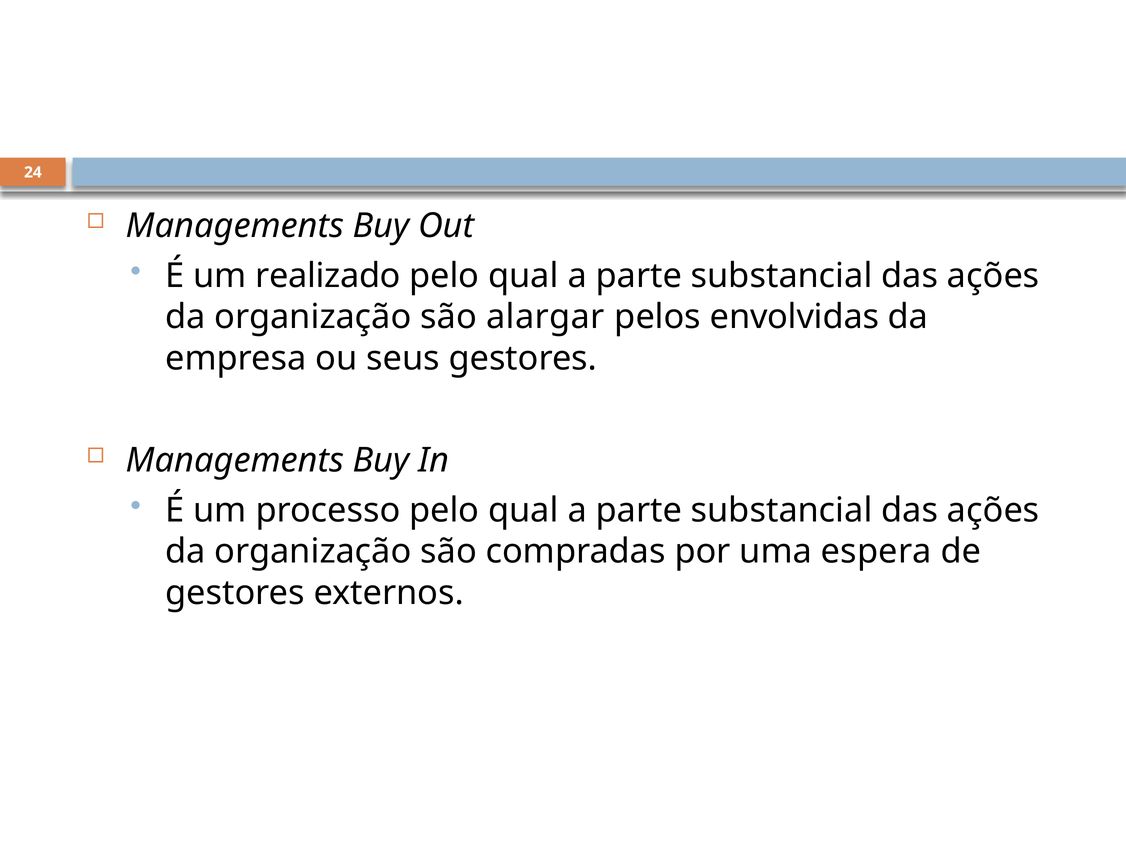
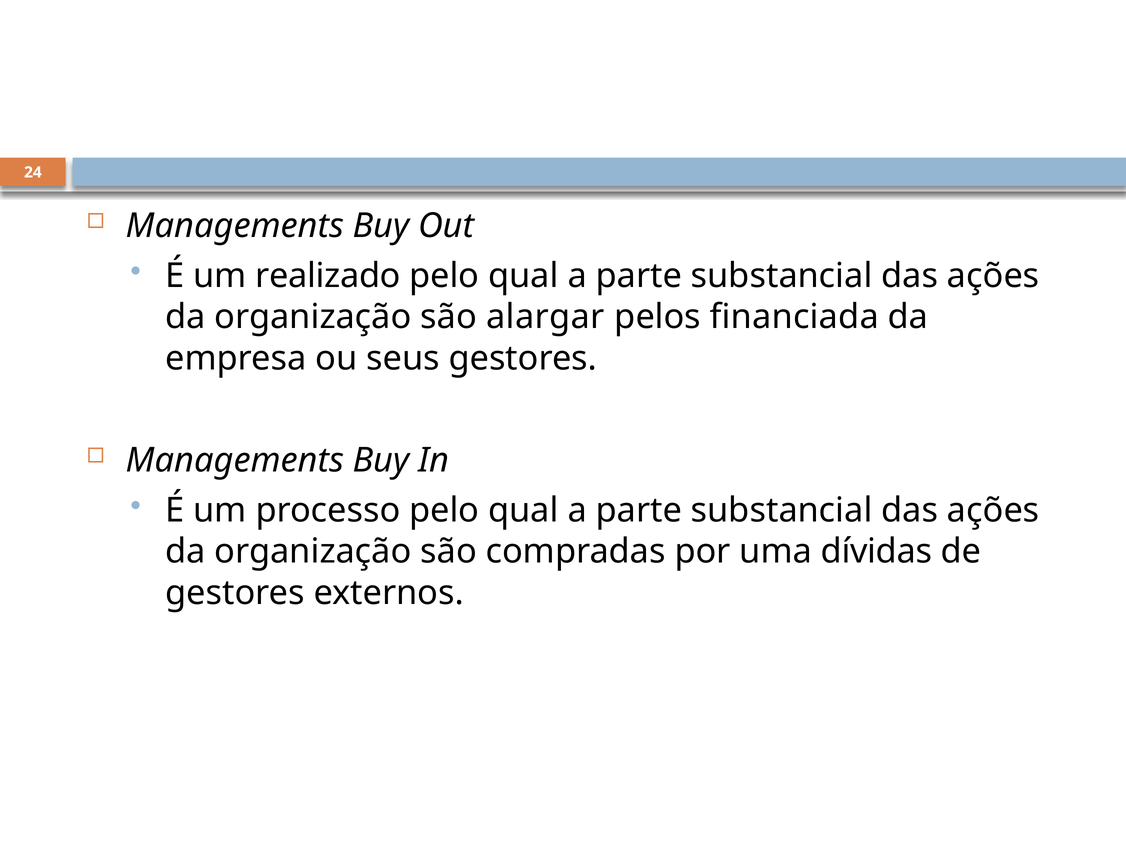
envolvidas: envolvidas -> financiada
espera: espera -> dívidas
